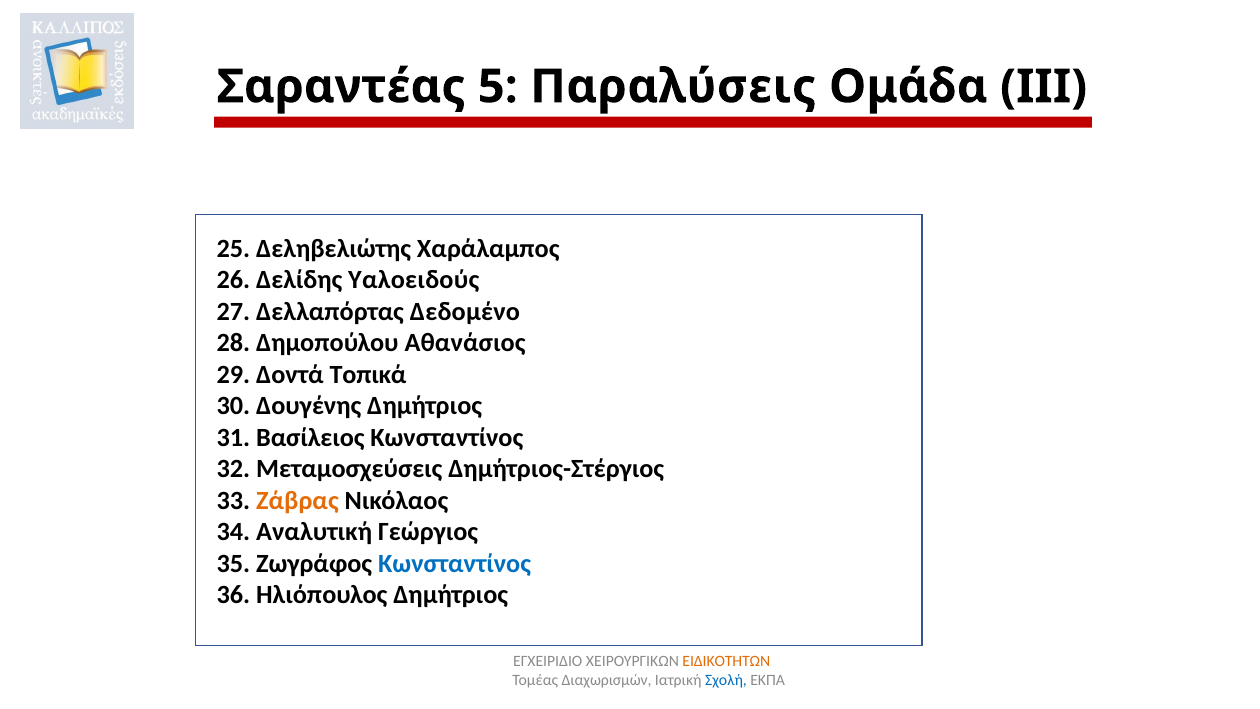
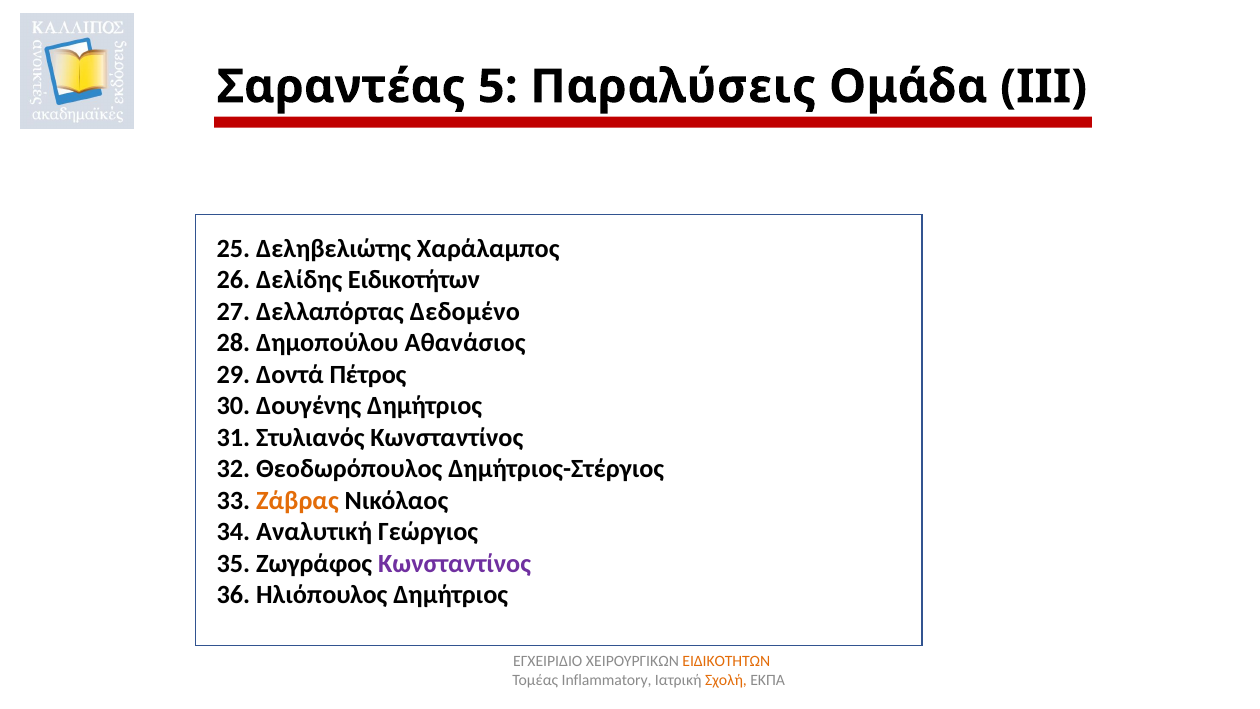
Υαλοειδούς: Υαλοειδούς -> Ειδικοτήτων
Τοπικά: Τοπικά -> Πέτρος
Βασίλειος: Βασίλειος -> Στυλιανός
Μεταμοσχεύσεις: Μεταμοσχεύσεις -> Θεοδωρόπουλος
Κωνσταντίνος at (455, 564) colour: blue -> purple
Διαχωρισμών: Διαχωρισμών -> Inflammatory
Σχολή colour: blue -> orange
